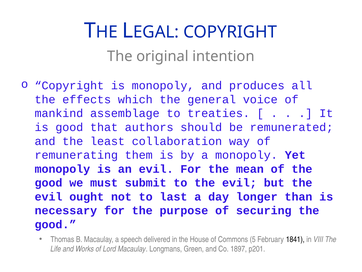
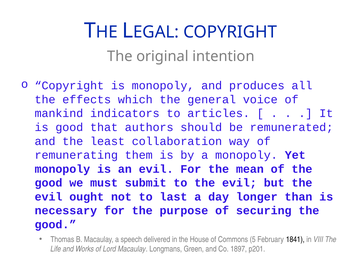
assemblage: assemblage -> indicators
treaties: treaties -> articles
